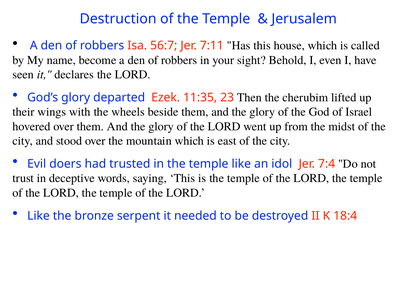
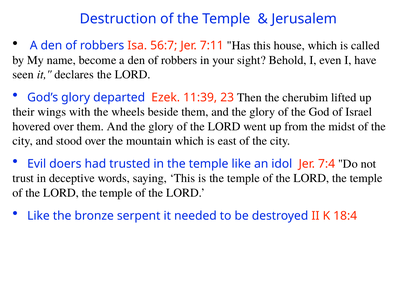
11:35: 11:35 -> 11:39
